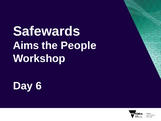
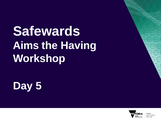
People: People -> Having
6: 6 -> 5
